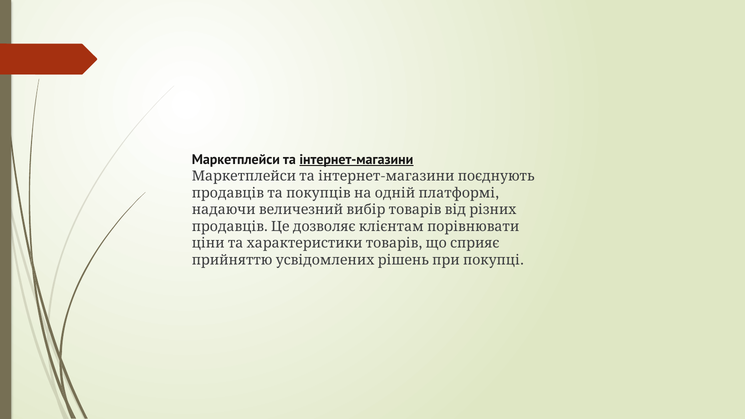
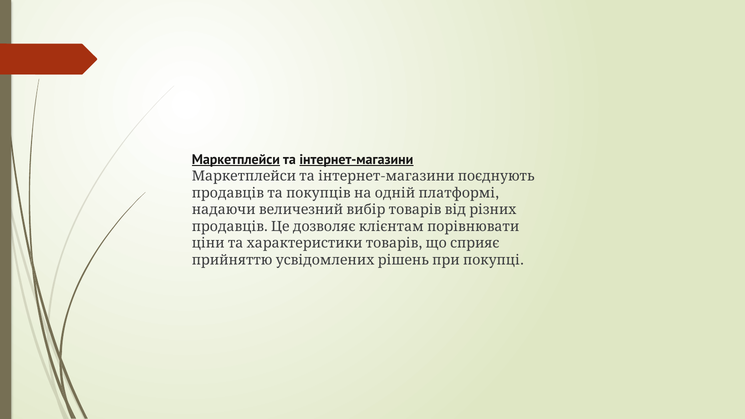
Маркетплейси underline: none -> present
